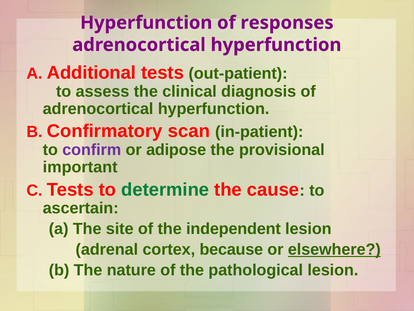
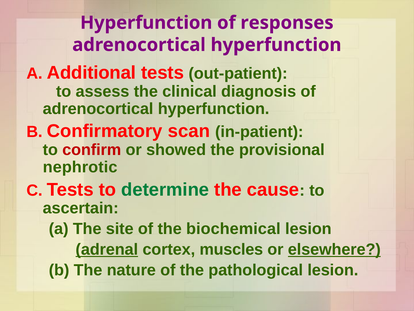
confirm colour: purple -> red
adipose: adipose -> showed
important: important -> nephrotic
independent: independent -> biochemical
adrenal underline: none -> present
because: because -> muscles
